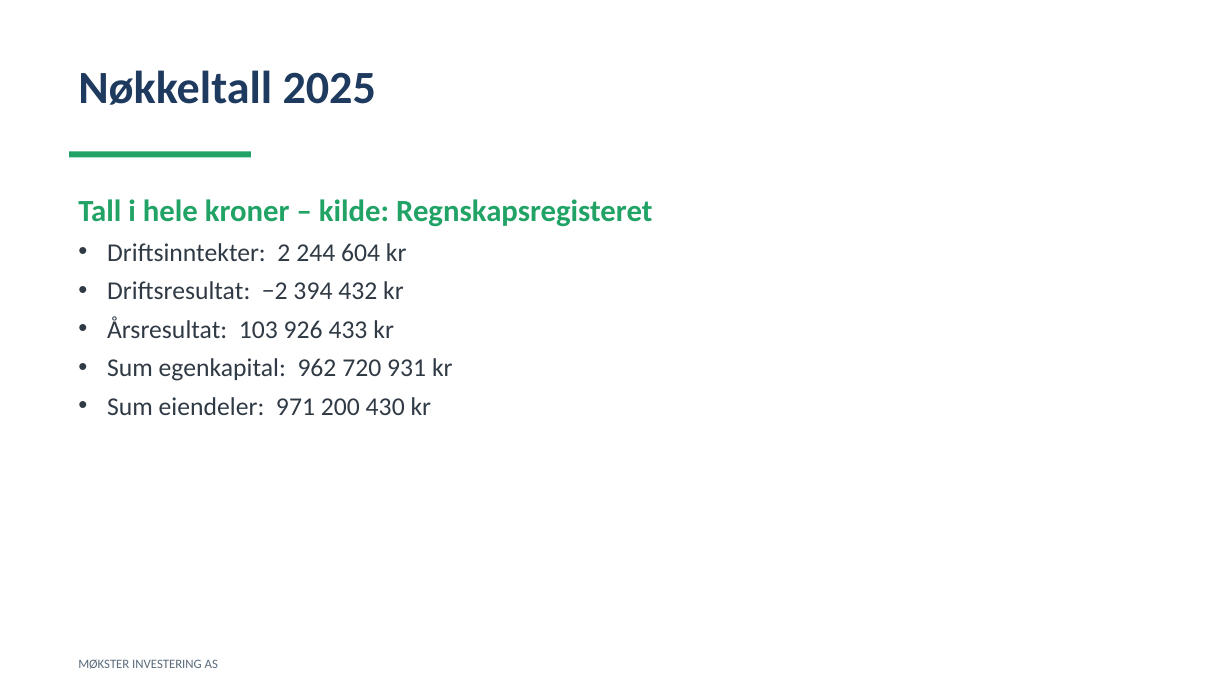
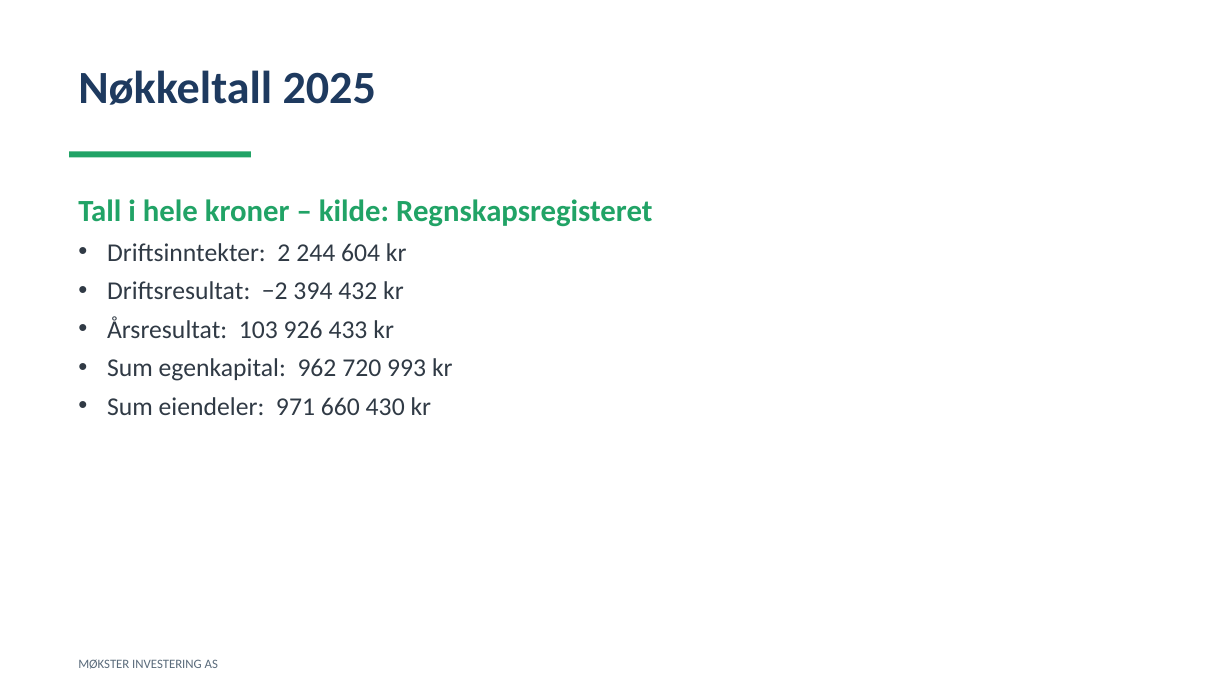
931: 931 -> 993
200: 200 -> 660
